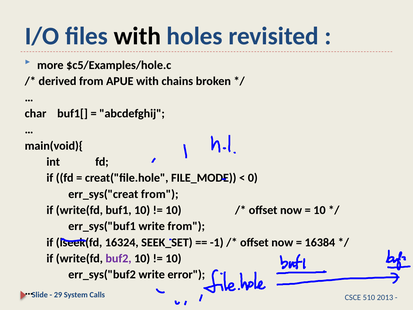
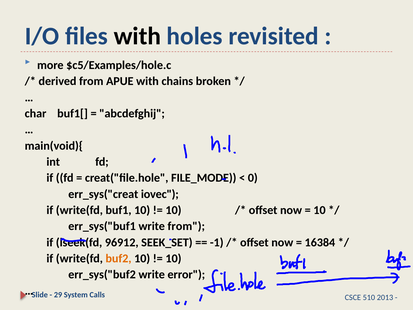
err_sys("creat from: from -> iovec
16324: 16324 -> 96912
buf2 colour: purple -> orange
